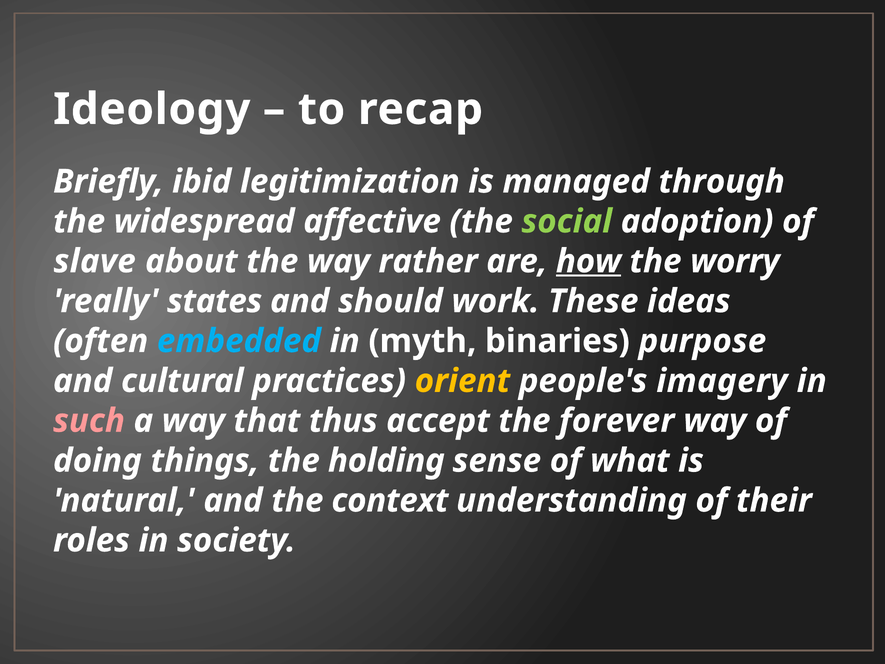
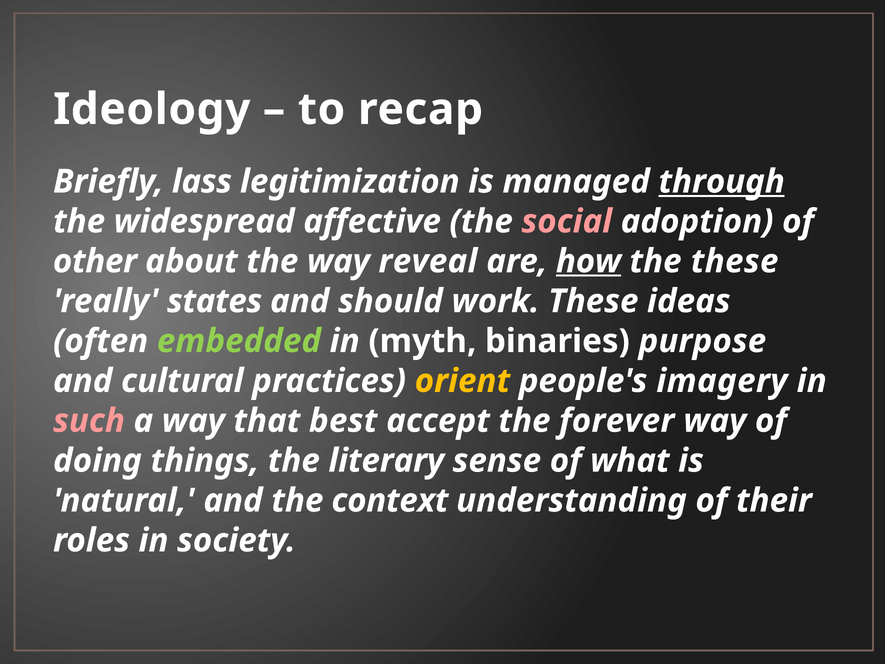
ibid: ibid -> lass
through underline: none -> present
social colour: light green -> pink
slave: slave -> other
rather: rather -> reveal
the worry: worry -> these
embedded colour: light blue -> light green
thus: thus -> best
holding: holding -> literary
